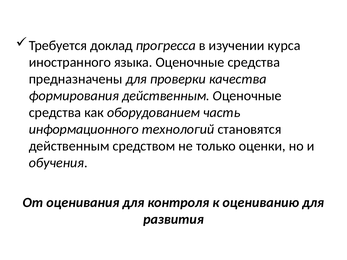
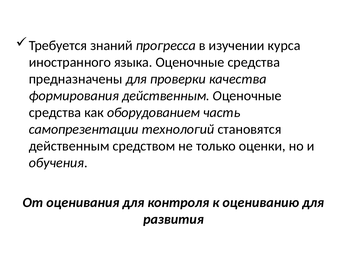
доклад: доклад -> знаний
информационного: информационного -> самопрезентации
